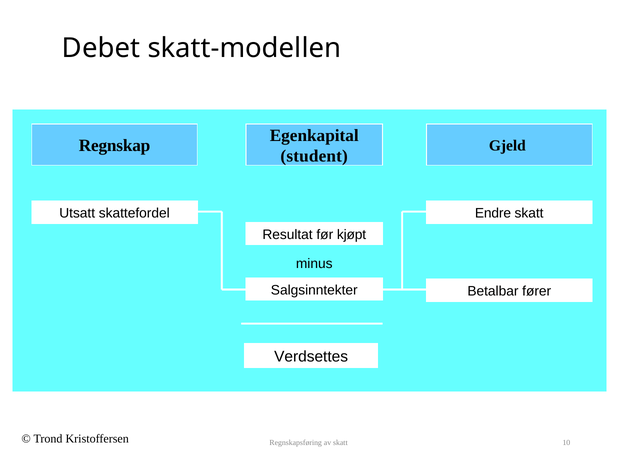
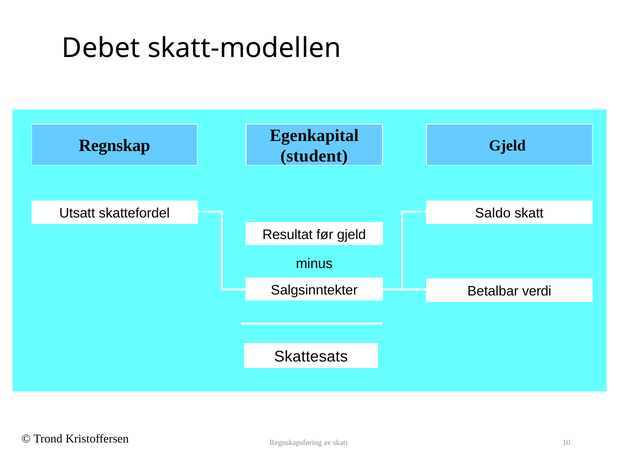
Endre: Endre -> Saldo
før kjøpt: kjøpt -> gjeld
fører: fører -> verdi
Verdsettes: Verdsettes -> Skattesats
